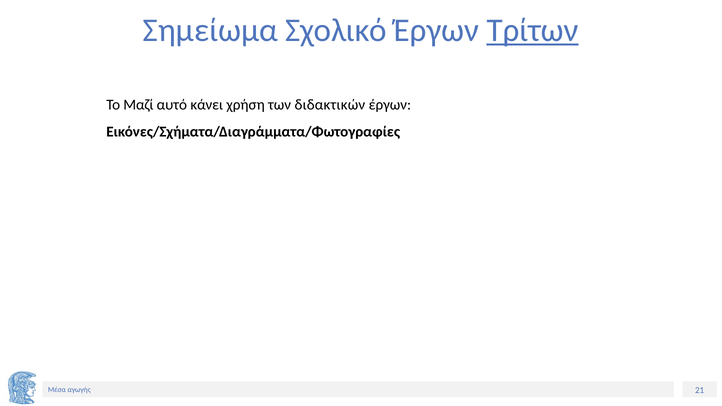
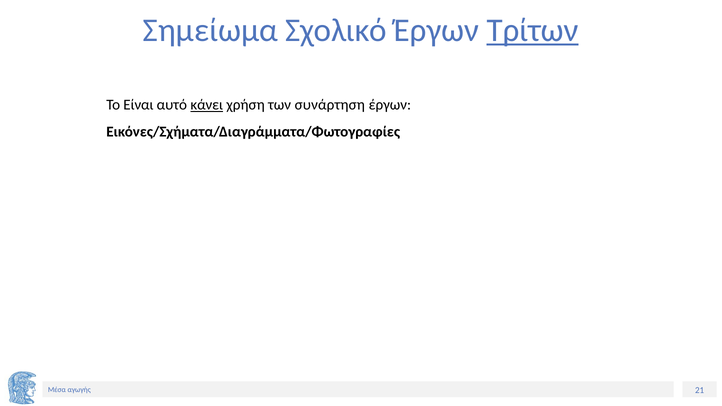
Μαζί: Μαζί -> Είναι
κάνει underline: none -> present
διδακτικών: διδακτικών -> συνάρτηση
